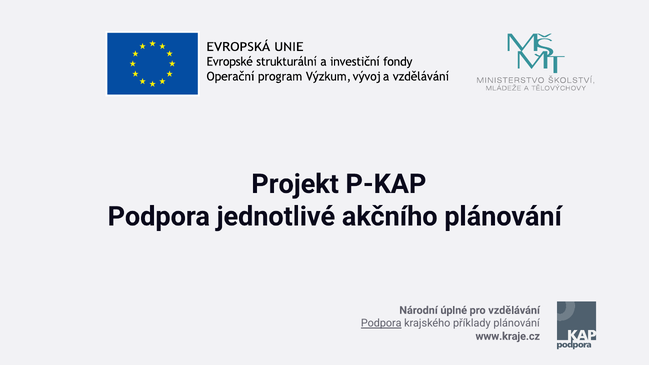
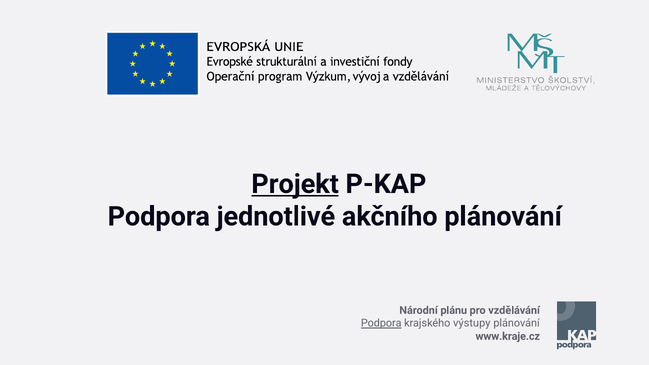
Projekt underline: none -> present
úplné: úplné -> plánu
příklady: příklady -> výstupy
